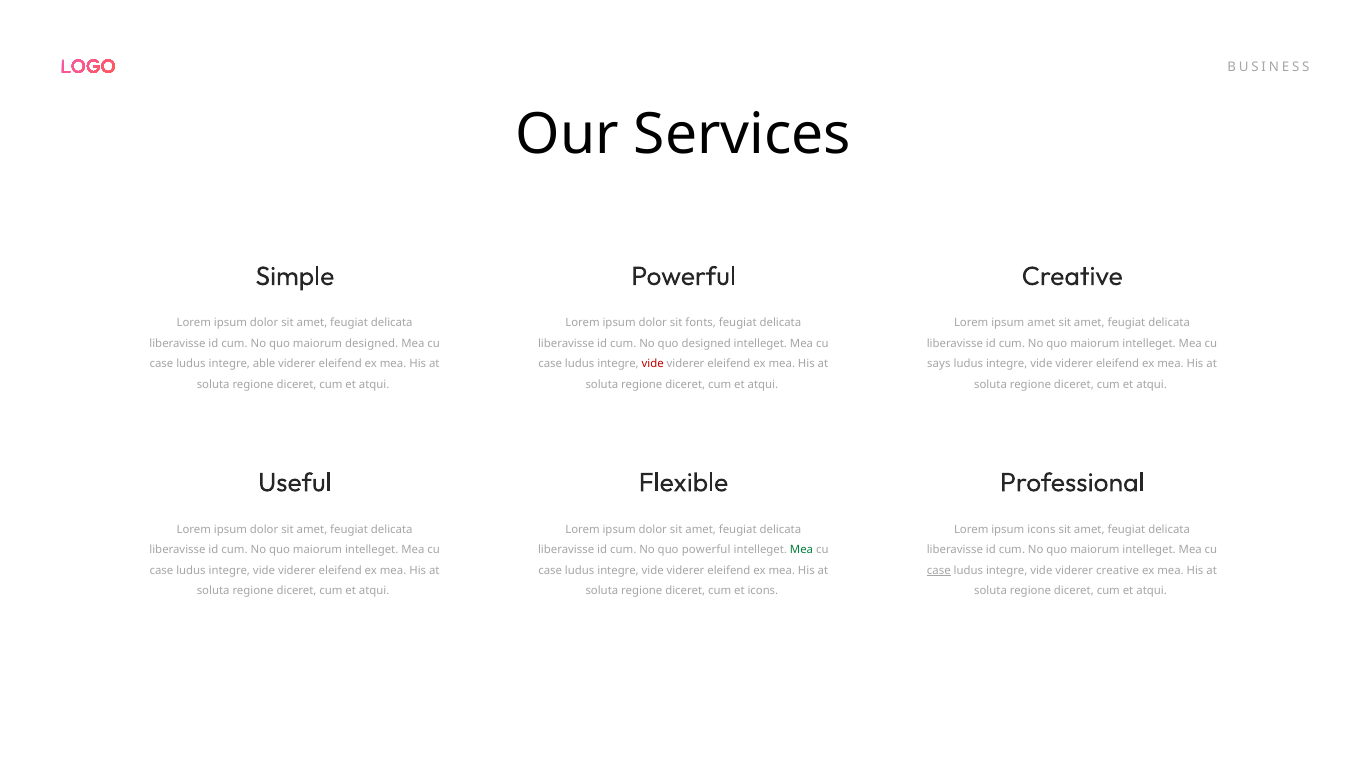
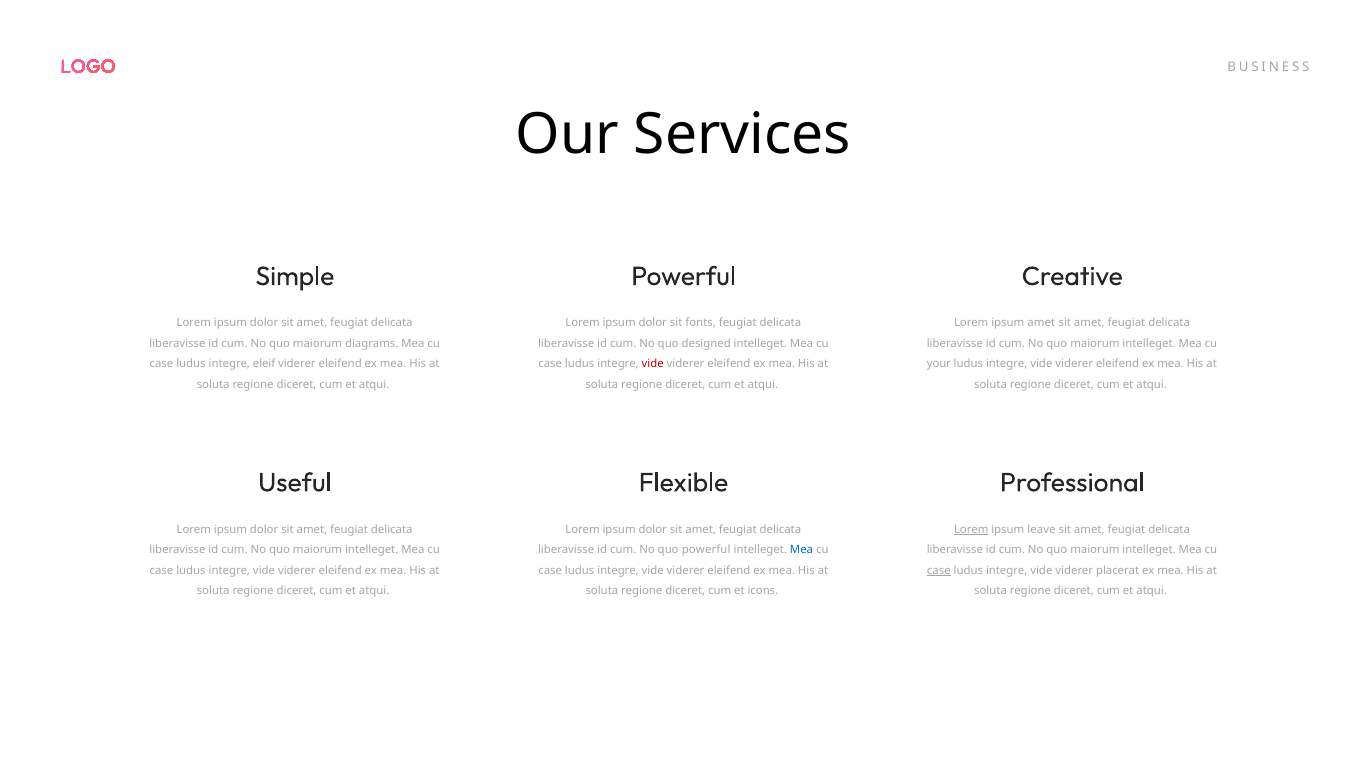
maiorum designed: designed -> diagrams
able: able -> eleif
says: says -> your
Lorem at (971, 529) underline: none -> present
ipsum icons: icons -> leave
Mea at (802, 550) colour: green -> blue
viderer creative: creative -> placerat
